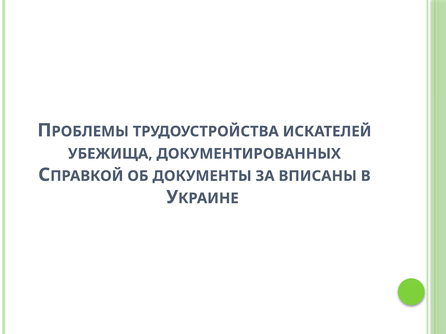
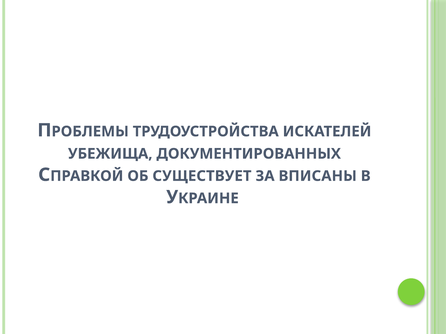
ДОКУМЕНТЫ: ДОКУМЕНТЫ -> СУЩЕСТВУЕТ
